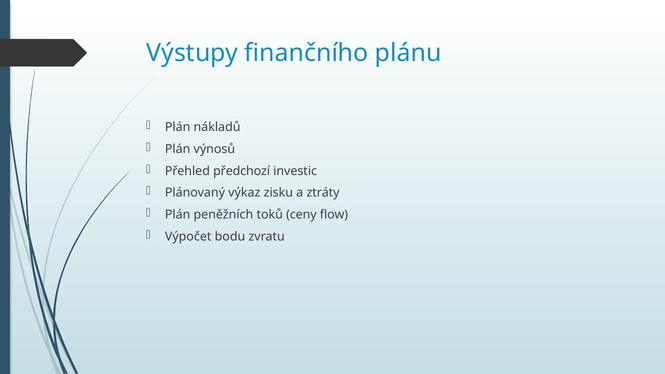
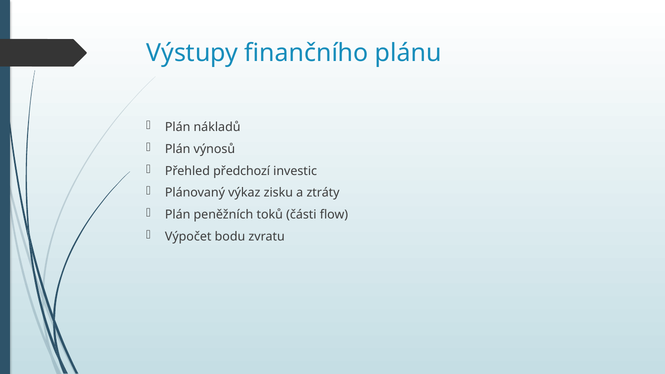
ceny: ceny -> části
